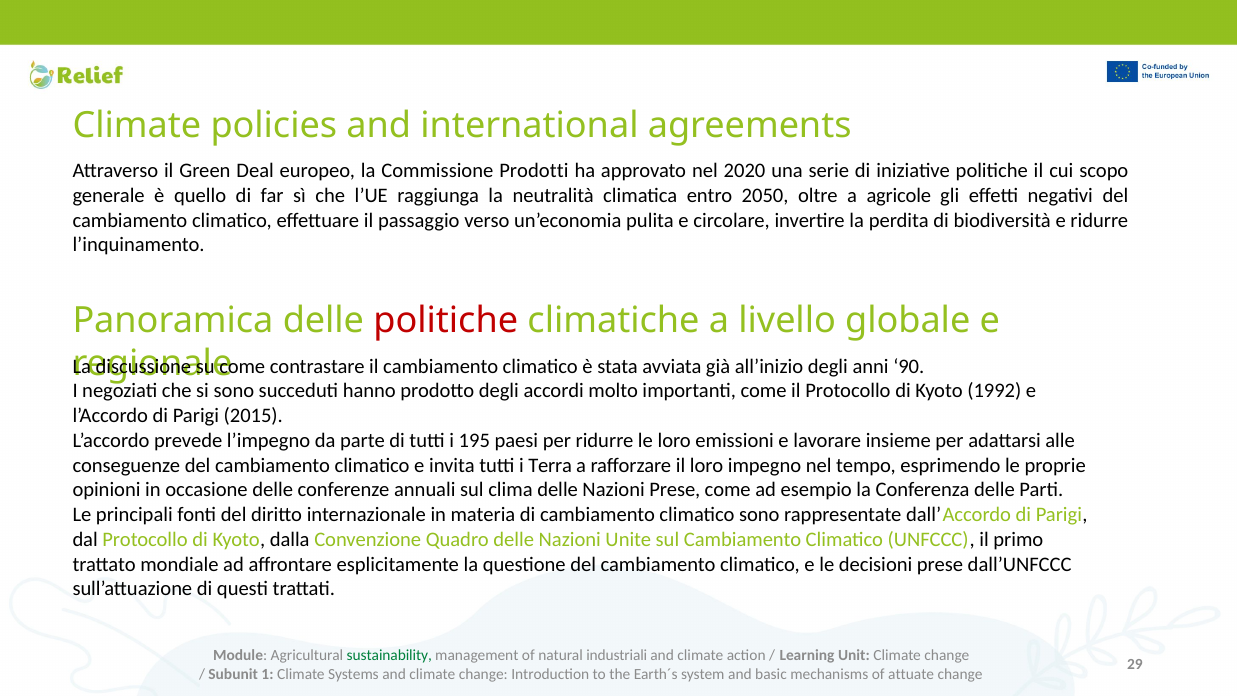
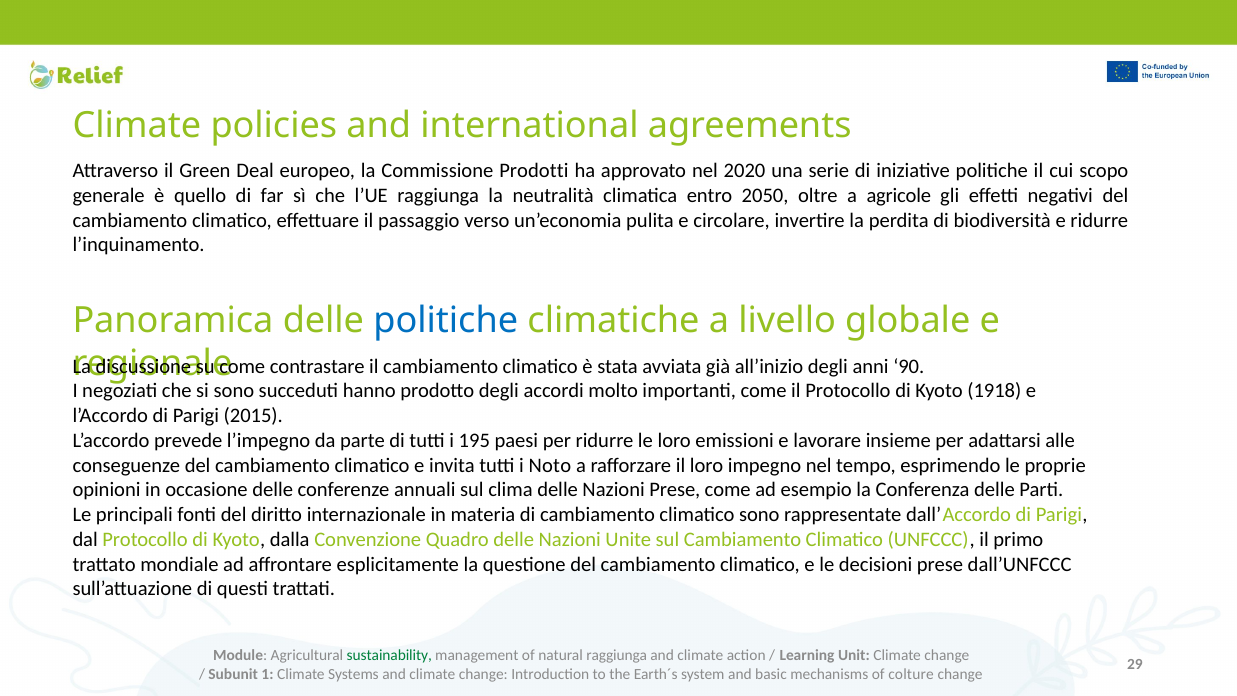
politiche at (446, 320) colour: red -> blue
1992: 1992 -> 1918
Terra: Terra -> Noto
natural industriali: industriali -> raggiunga
attuate: attuate -> colture
